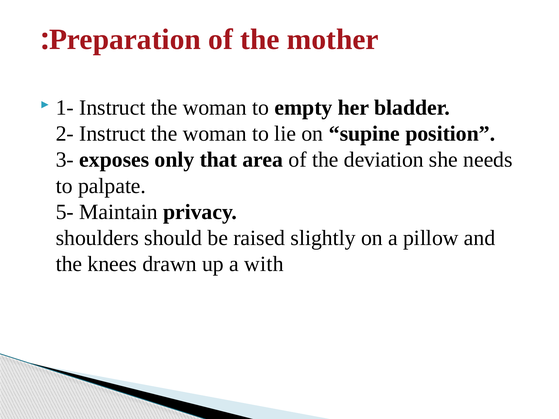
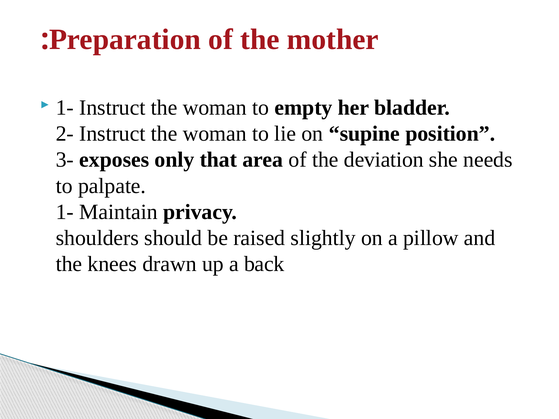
5- at (65, 212): 5- -> 1-
with: with -> back
